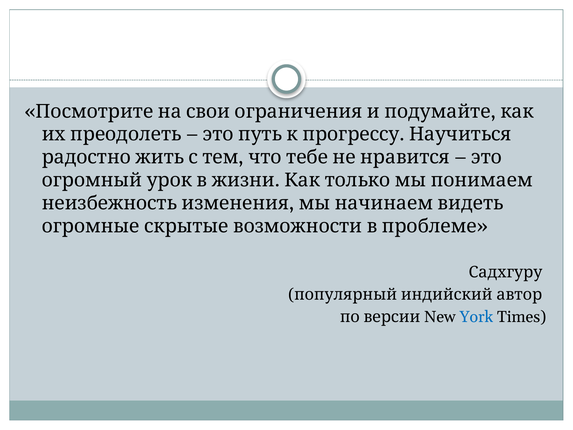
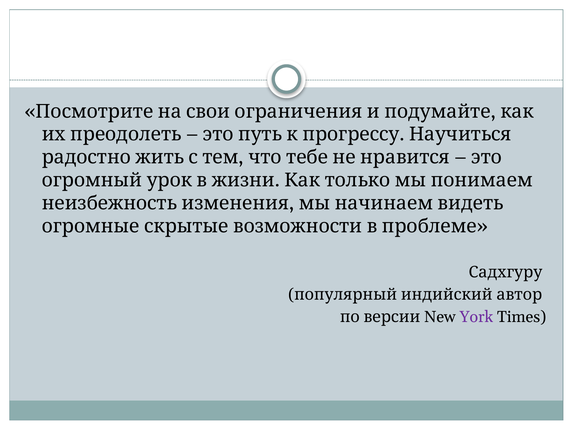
York colour: blue -> purple
